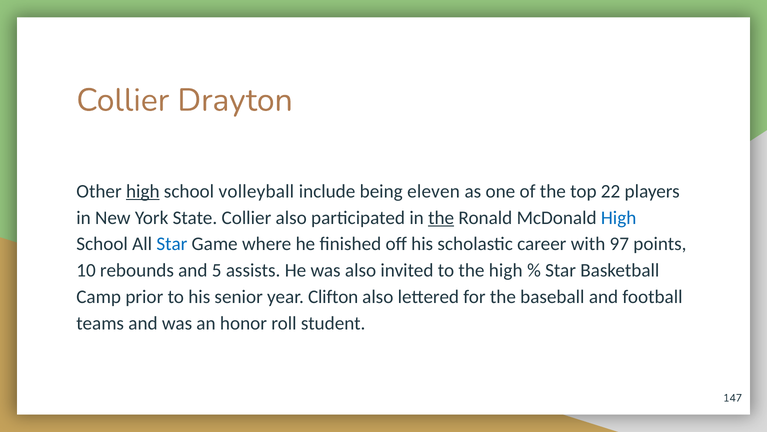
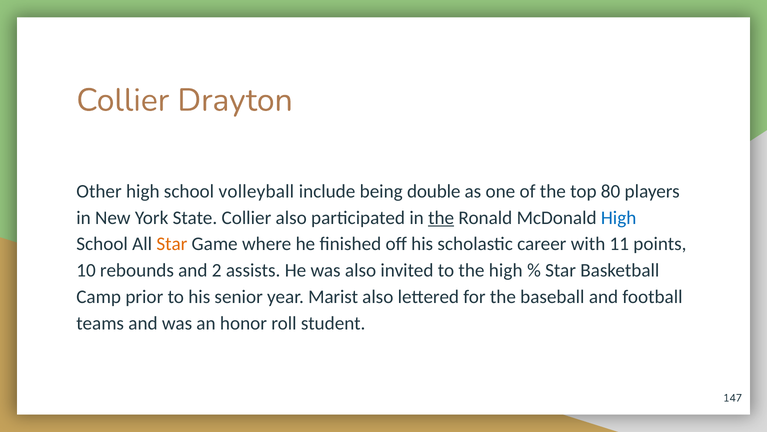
high at (143, 191) underline: present -> none
eleven: eleven -> double
22: 22 -> 80
Star at (172, 244) colour: blue -> orange
97: 97 -> 11
5: 5 -> 2
Clifton: Clifton -> Marist
